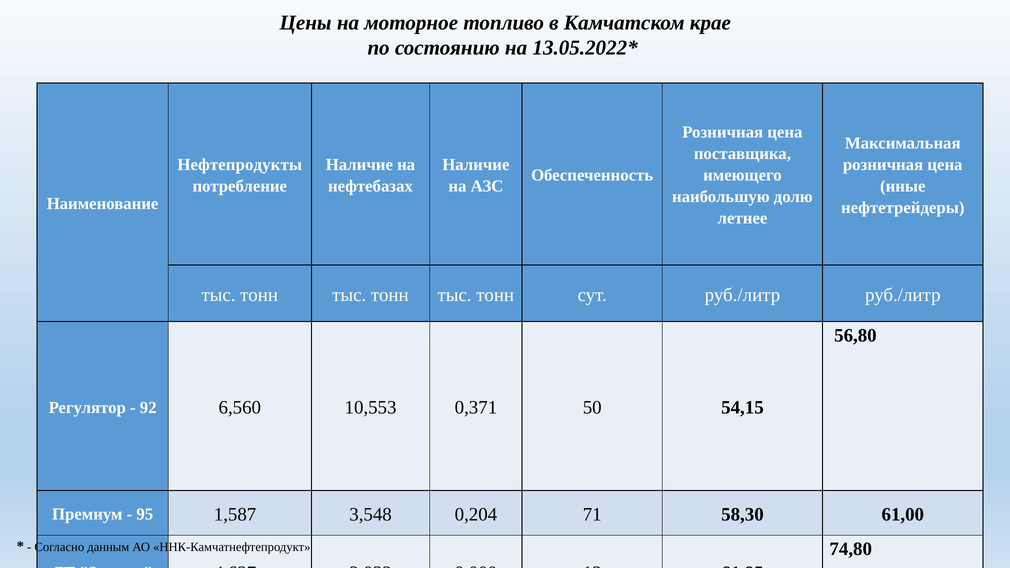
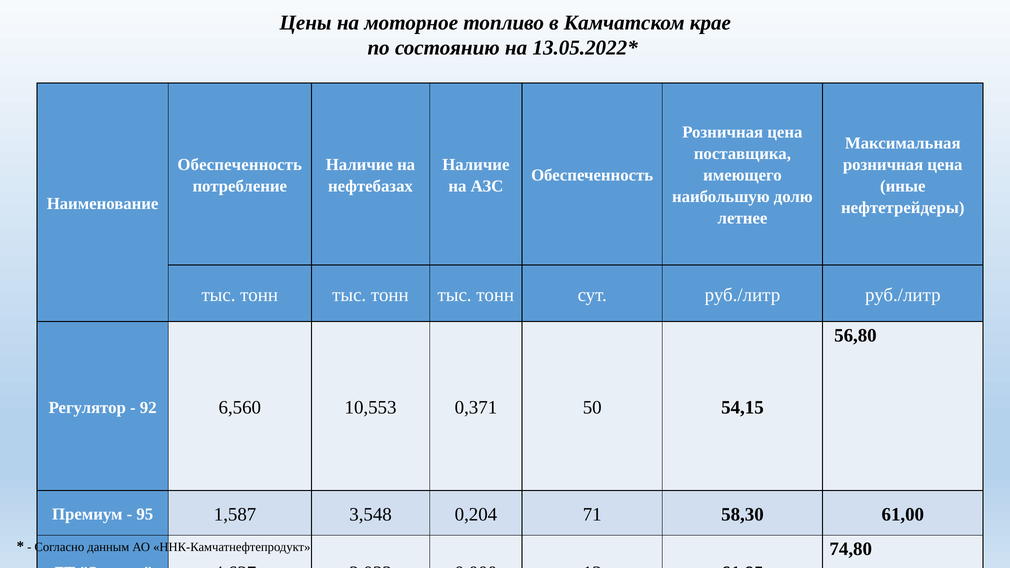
Нефтепродукты at (240, 165): Нефтепродукты -> Обеспеченность
